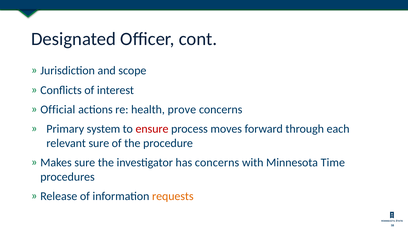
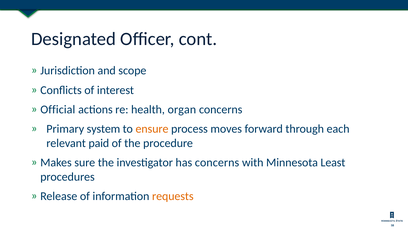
prove: prove -> organ
ensure colour: red -> orange
relevant sure: sure -> paid
Time: Time -> Least
